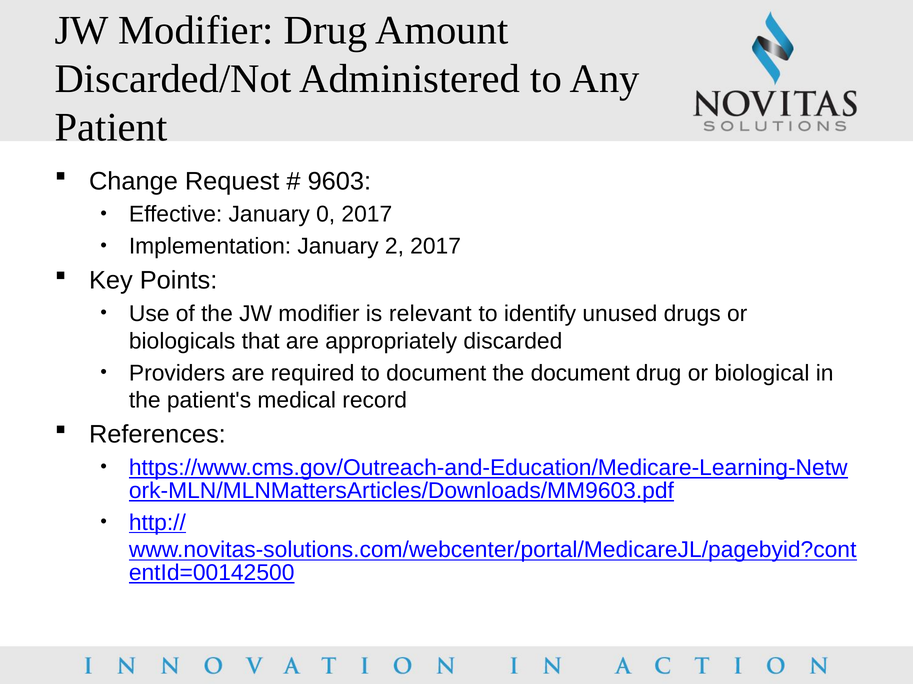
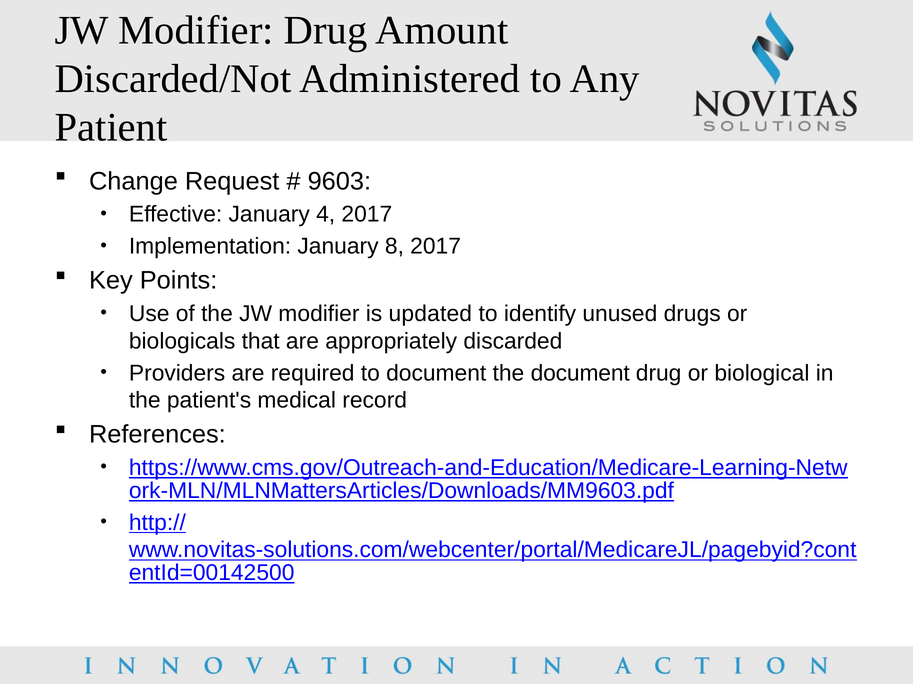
0: 0 -> 4
2: 2 -> 8
relevant: relevant -> updated
